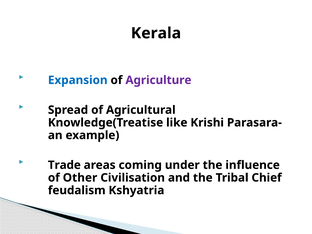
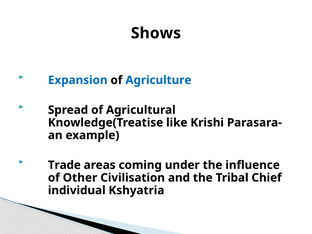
Kerala: Kerala -> Shows
Agriculture colour: purple -> blue
feudalism: feudalism -> individual
